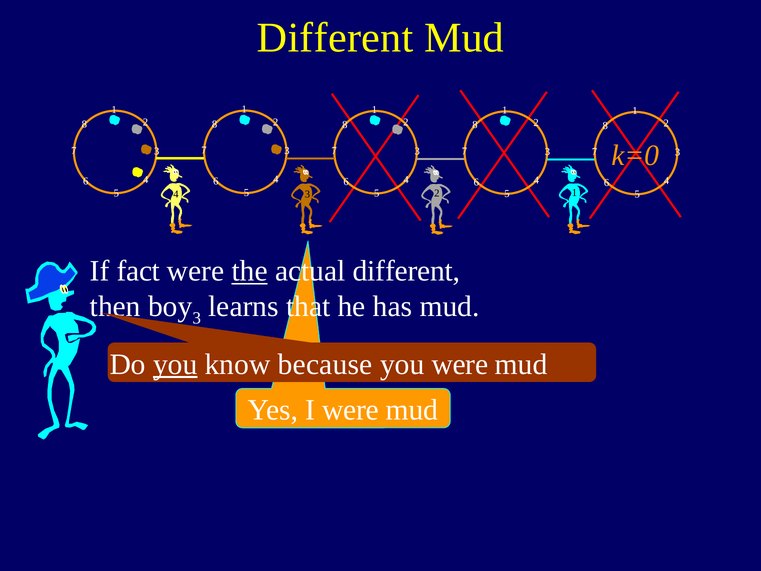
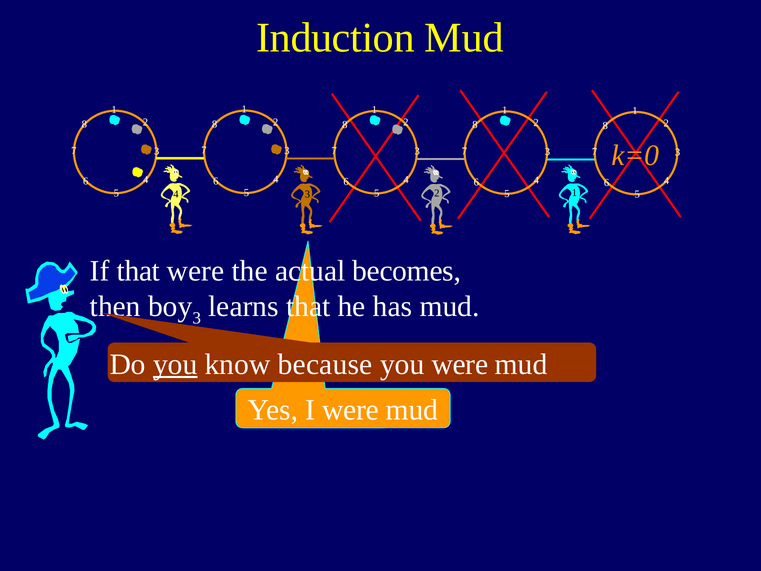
Different at (335, 38): Different -> Induction
If fact: fact -> that
the underline: present -> none
actual different: different -> becomes
